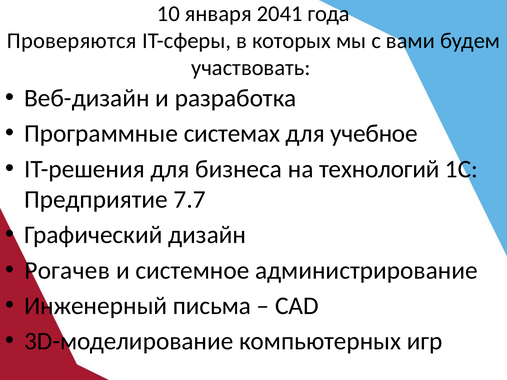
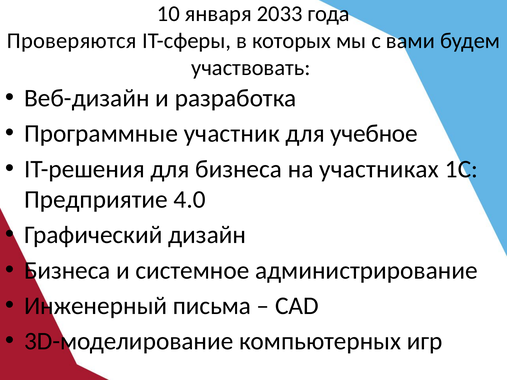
2041: 2041 -> 2033
системах: системах -> участник
технологий: технологий -> участниках
7.7: 7.7 -> 4.0
Рогачев at (67, 271): Рогачев -> Бизнеса
